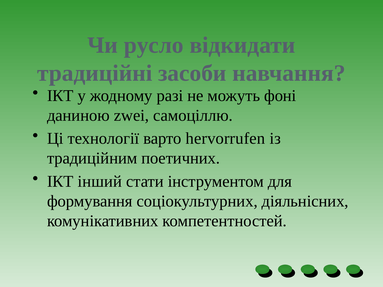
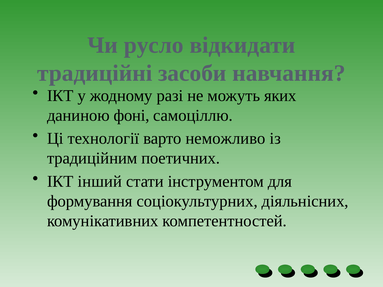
фоні: фоні -> яких
zwei: zwei -> фоні
hervorrufen: hervorrufen -> неможливо
